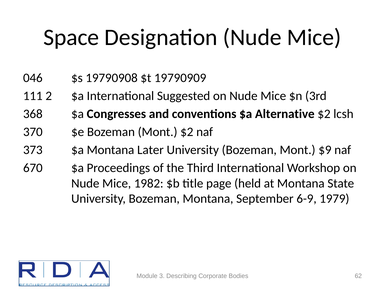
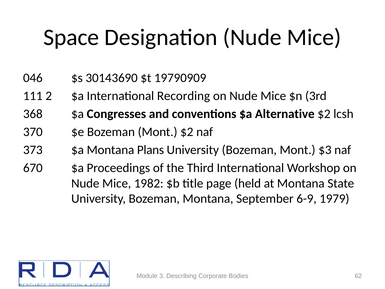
19790908: 19790908 -> 30143690
Suggested: Suggested -> Recording
Later: Later -> Plans
$9: $9 -> $3
